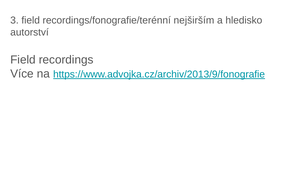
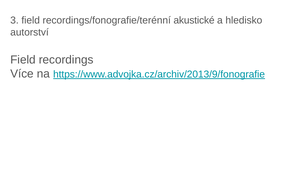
nejširším: nejširším -> akustické
